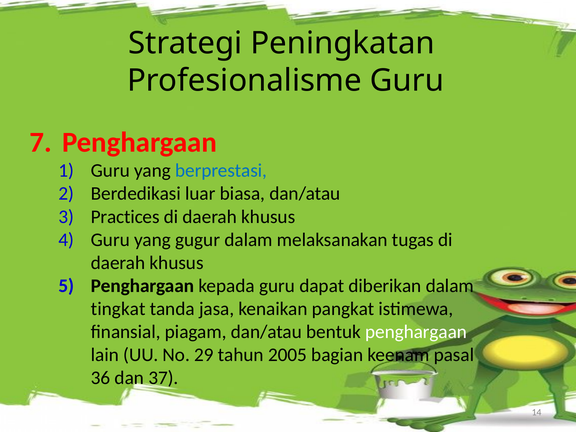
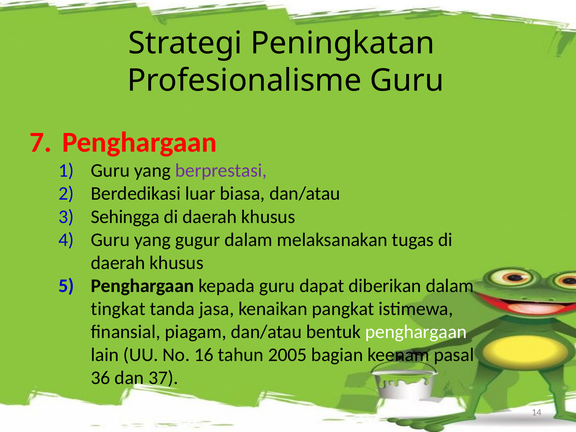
berprestasi colour: blue -> purple
Practices: Practices -> Sehingga
29: 29 -> 16
